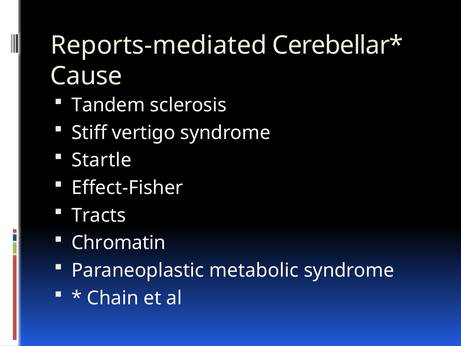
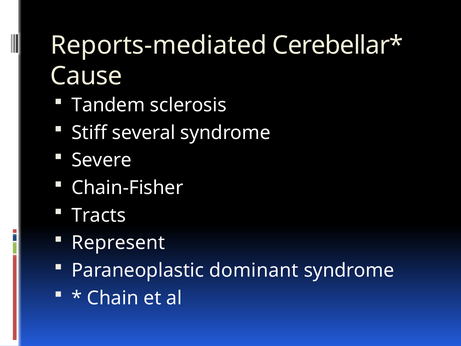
vertigo: vertigo -> several
Startle: Startle -> Severe
Effect-Fisher: Effect-Fisher -> Chain-Fisher
Chromatin: Chromatin -> Represent
metabolic: metabolic -> dominant
